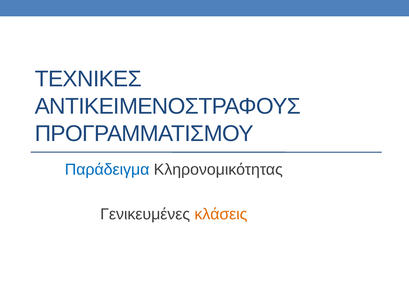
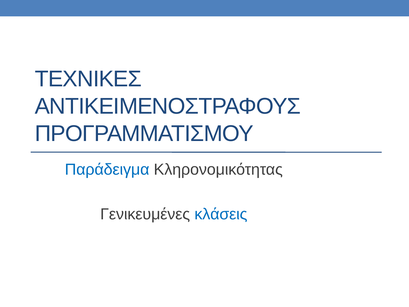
κλάσεις colour: orange -> blue
